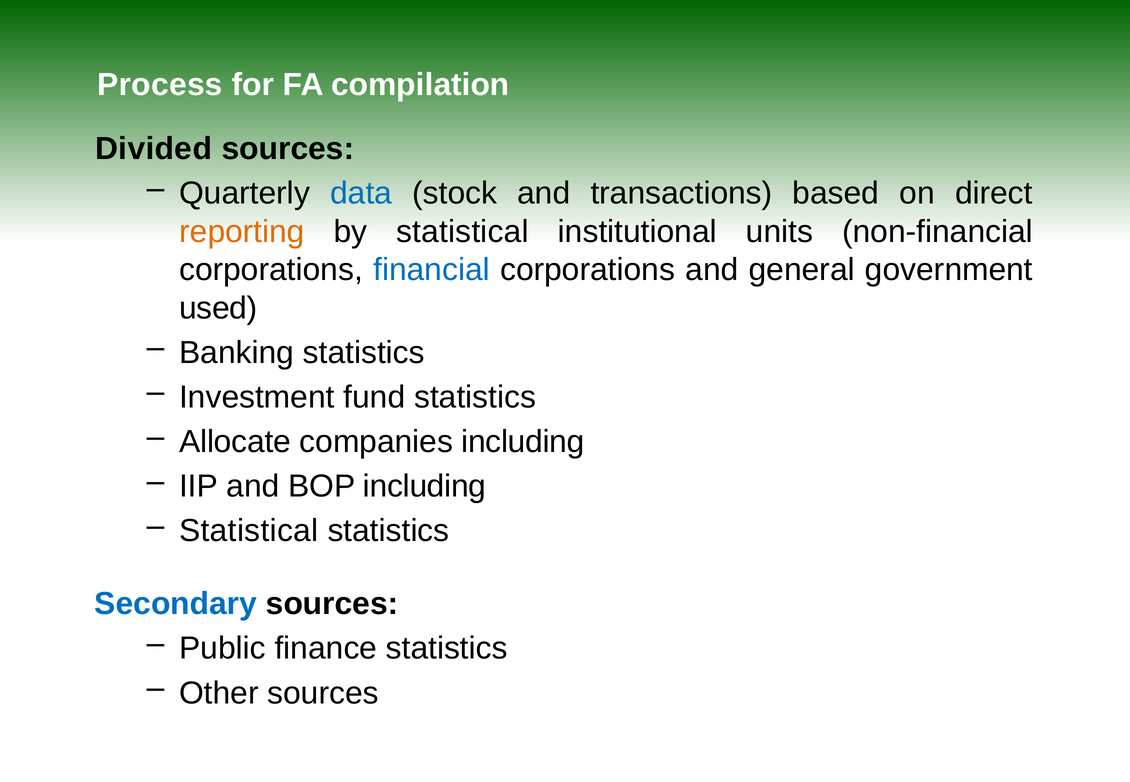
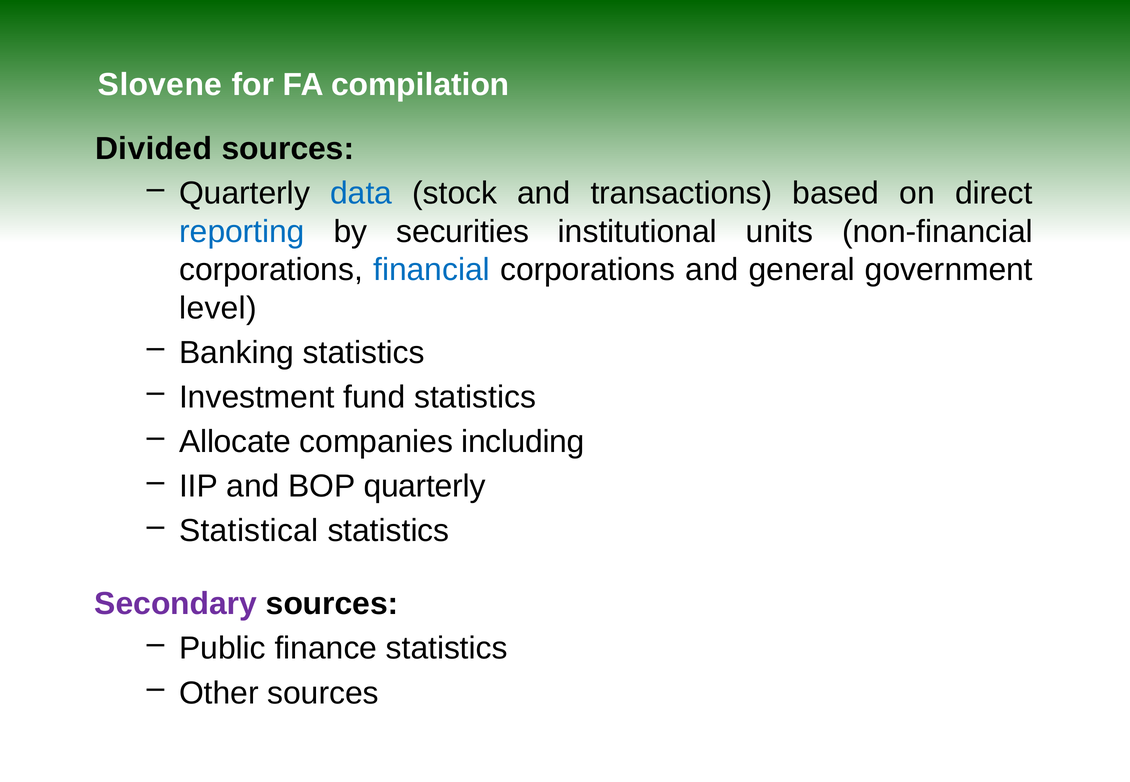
Process: Process -> Slovene
reporting colour: orange -> blue
by statistical: statistical -> securities
used: used -> level
BOP including: including -> quarterly
Secondary colour: blue -> purple
